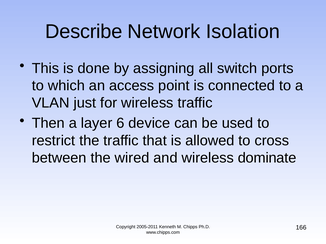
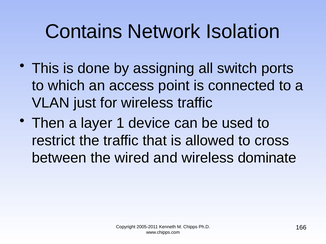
Describe: Describe -> Contains
6: 6 -> 1
